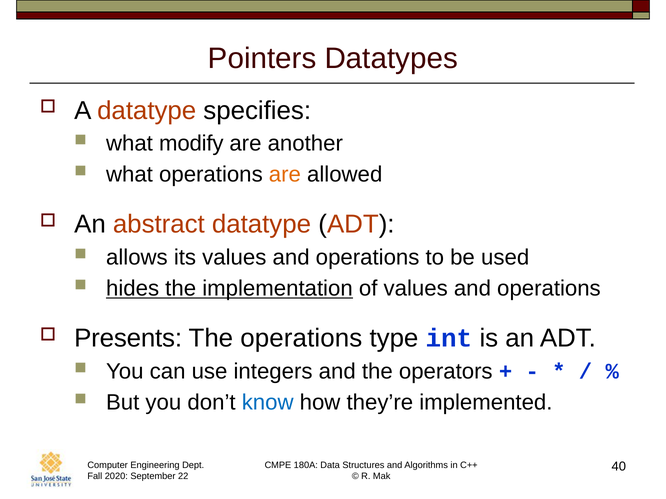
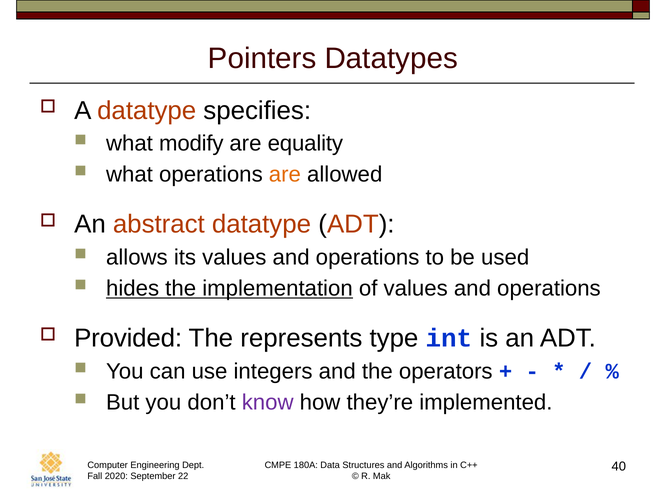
another: another -> equality
Presents: Presents -> Provided
The operations: operations -> represents
know colour: blue -> purple
